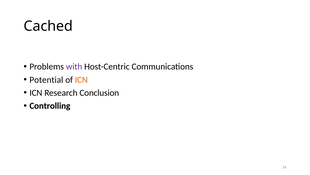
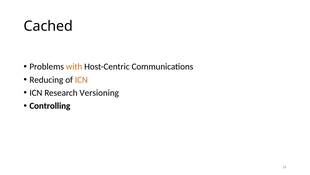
with colour: purple -> orange
Potential: Potential -> Reducing
Conclusion: Conclusion -> Versioning
